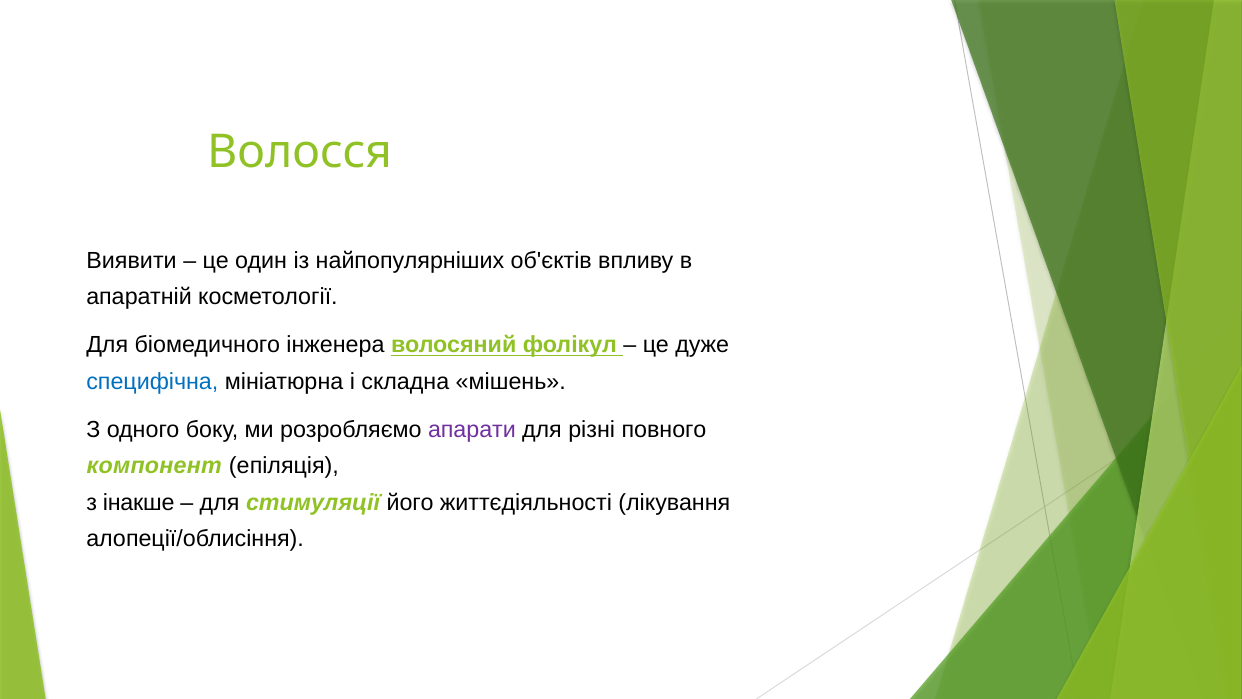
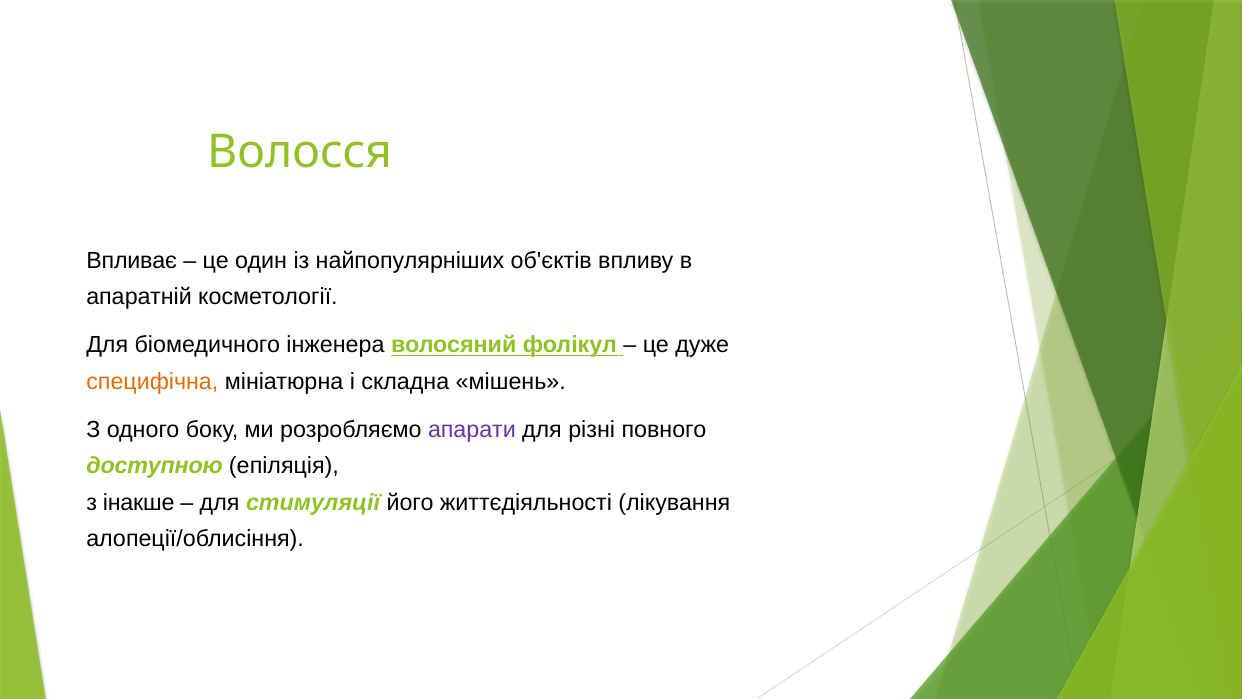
Виявити: Виявити -> Впливає
специфічна colour: blue -> orange
компонент: компонент -> доступною
